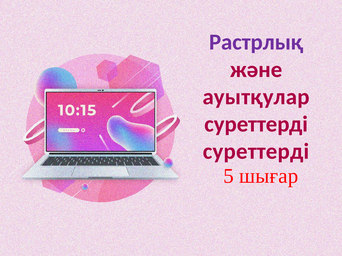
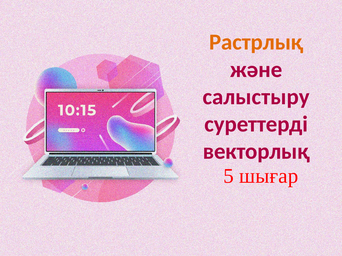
Растрлық colour: purple -> orange
ауытқулар: ауытқулар -> салыстыру
суреттерді at (256, 152): суреттерді -> векторлық
